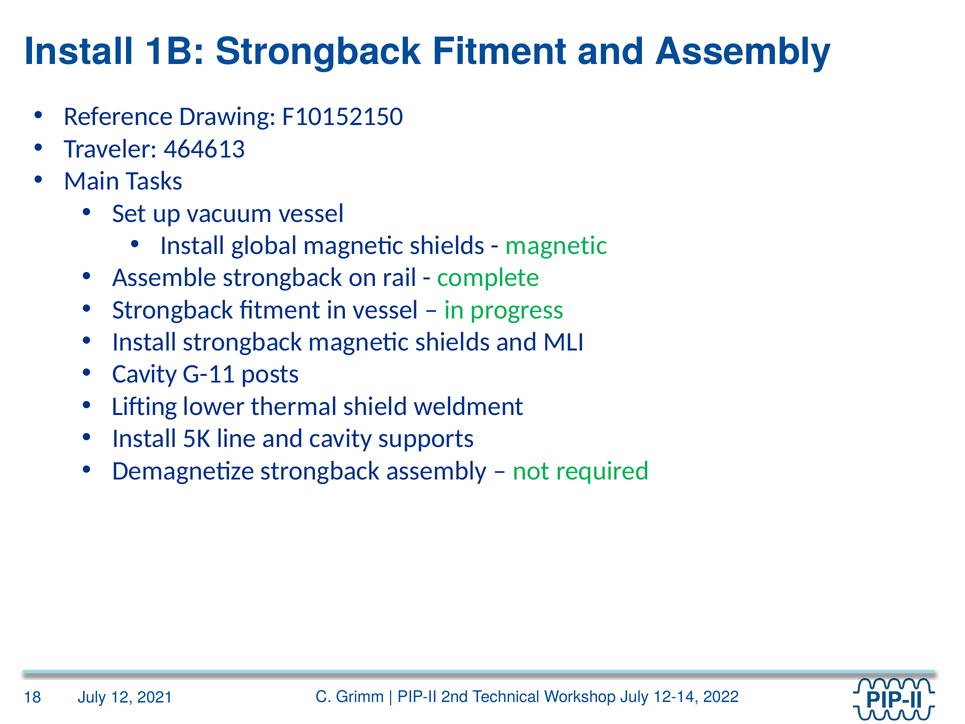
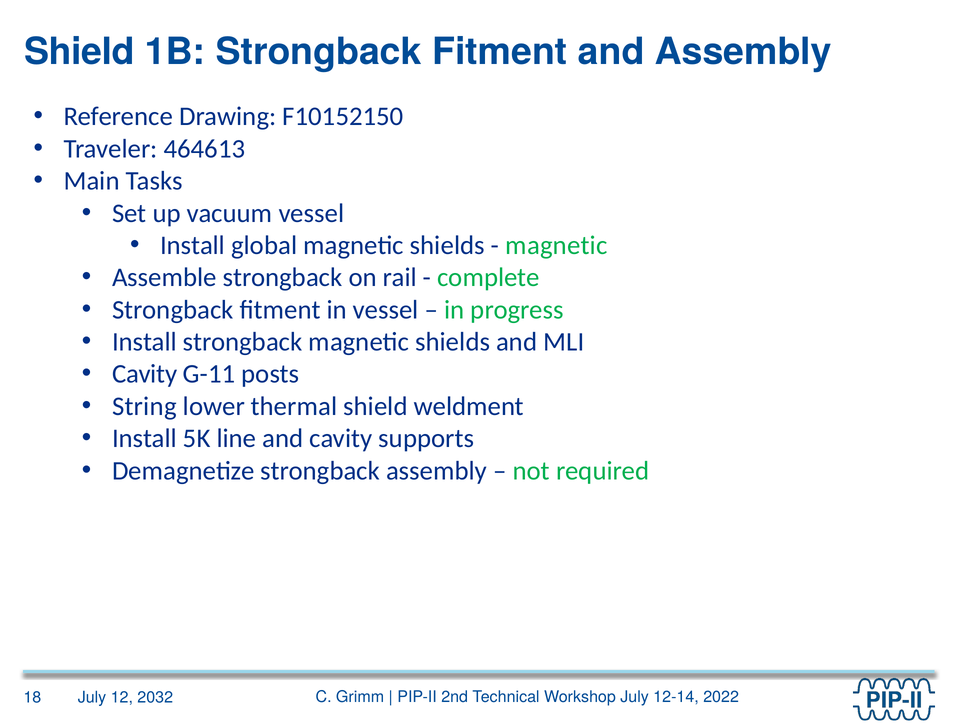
Install at (79, 52): Install -> Shield
Lifting: Lifting -> String
2021: 2021 -> 2032
